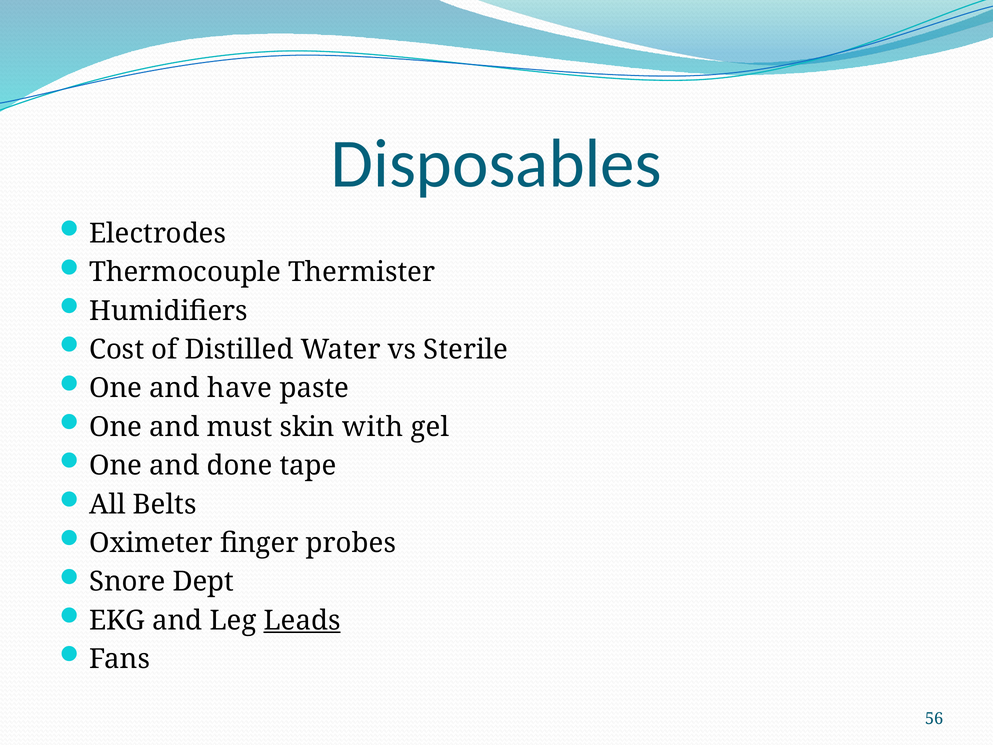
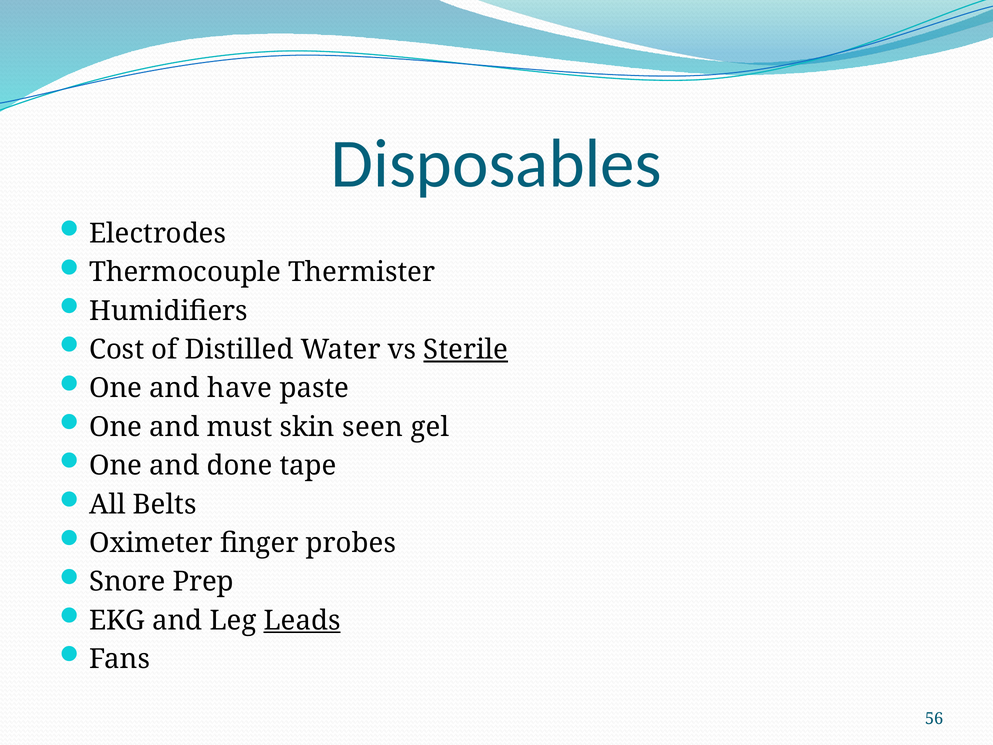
Sterile underline: none -> present
with: with -> seen
Dept: Dept -> Prep
